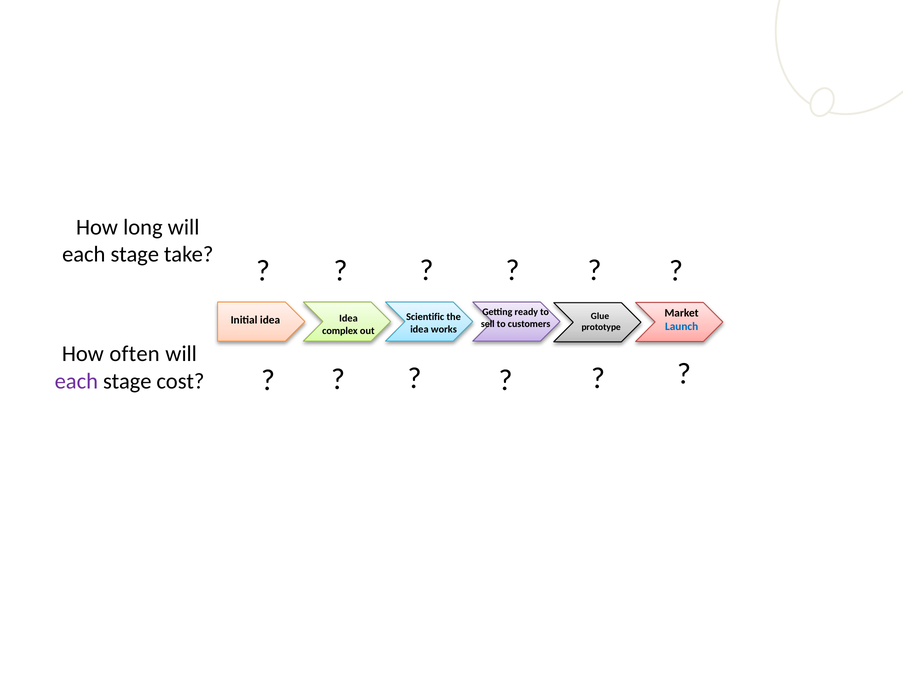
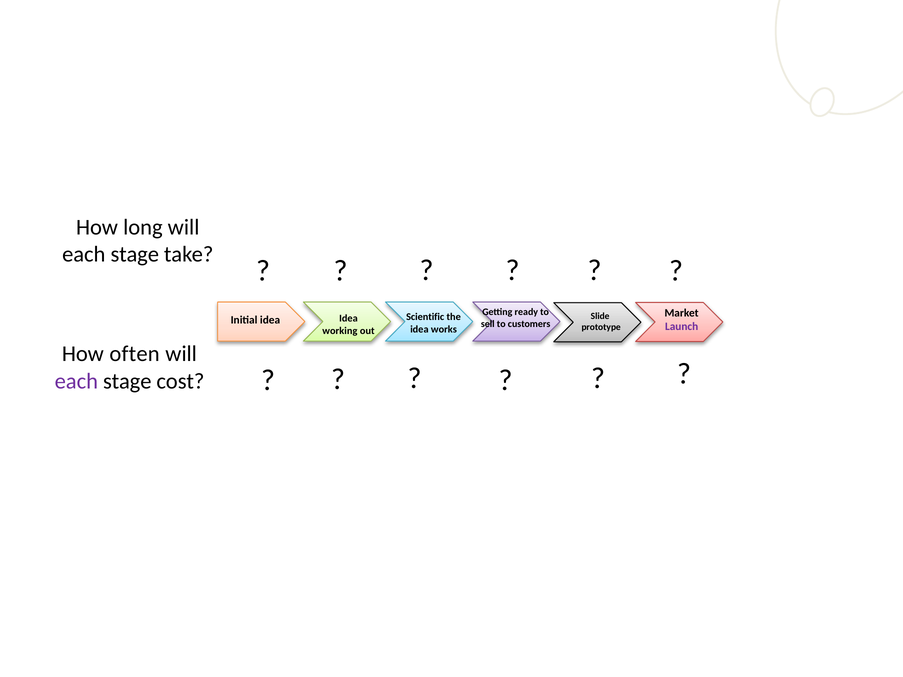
Glue: Glue -> Slide
Launch colour: blue -> purple
complex: complex -> working
